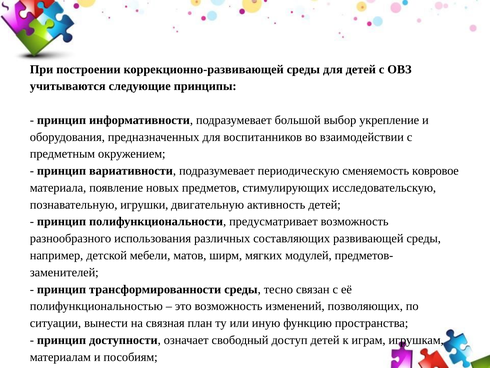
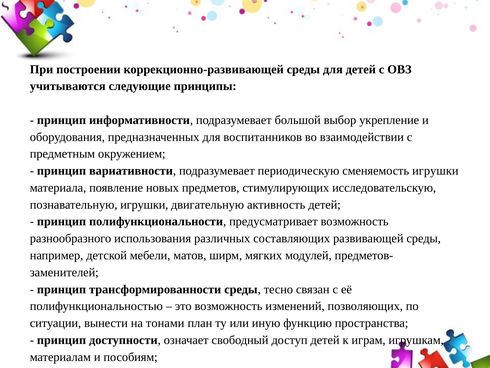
сменяемость ковровое: ковровое -> игрушки
связная: связная -> тонами
